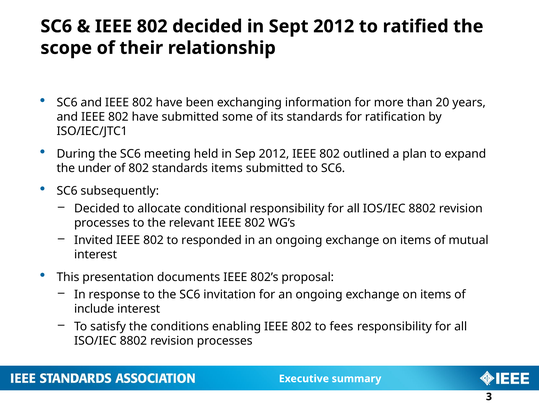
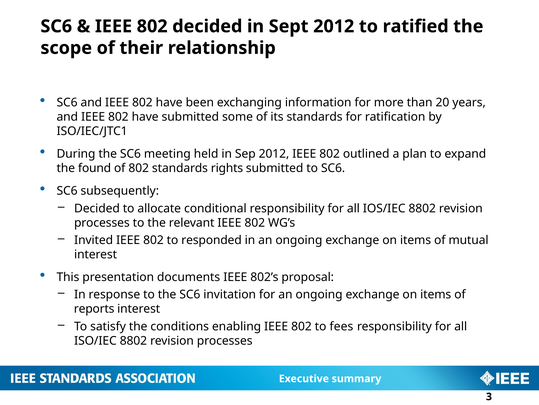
under: under -> found
standards items: items -> rights
include: include -> reports
